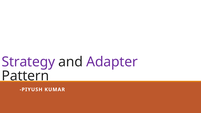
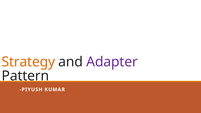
Strategy colour: purple -> orange
